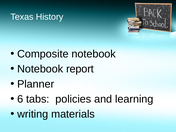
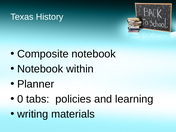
report: report -> within
6: 6 -> 0
